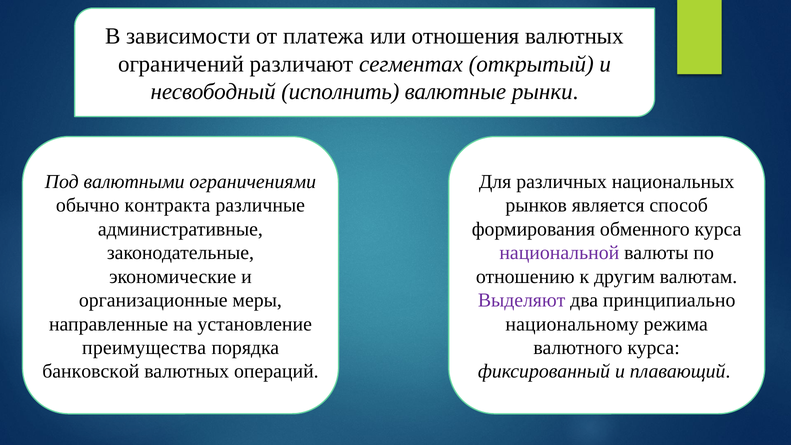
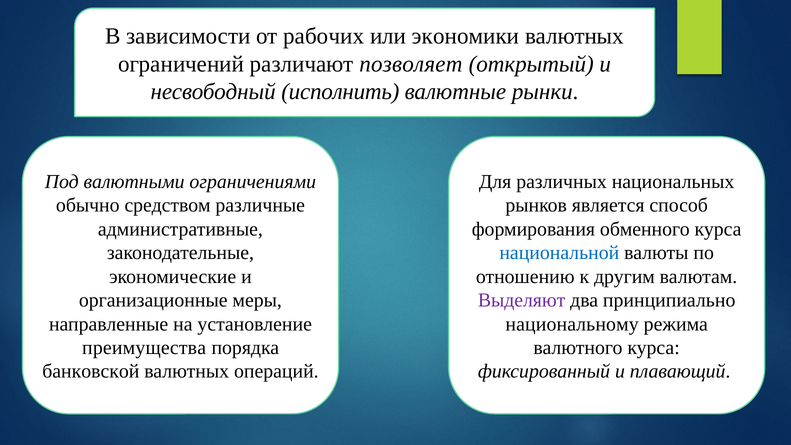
платежа: платежа -> рабочих
отношения: отношения -> экономики
сегментах: сегментах -> позволяет
контракта: контракта -> средством
национальной colour: purple -> blue
